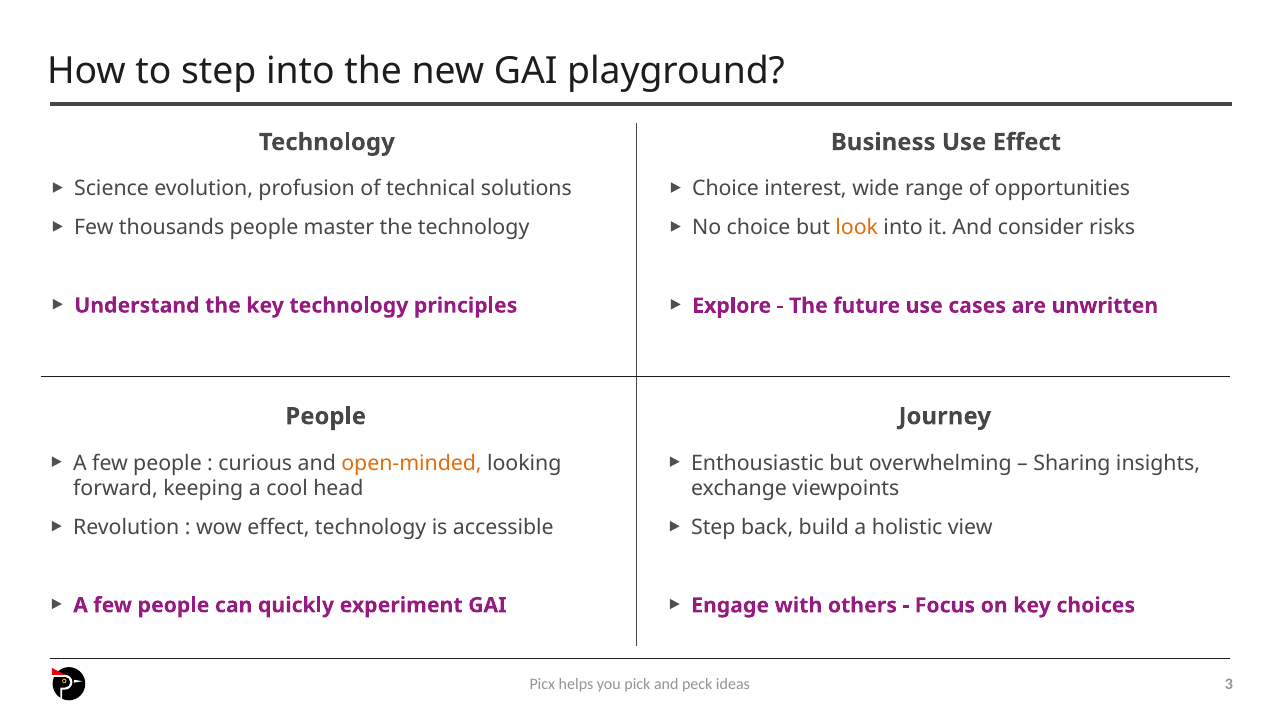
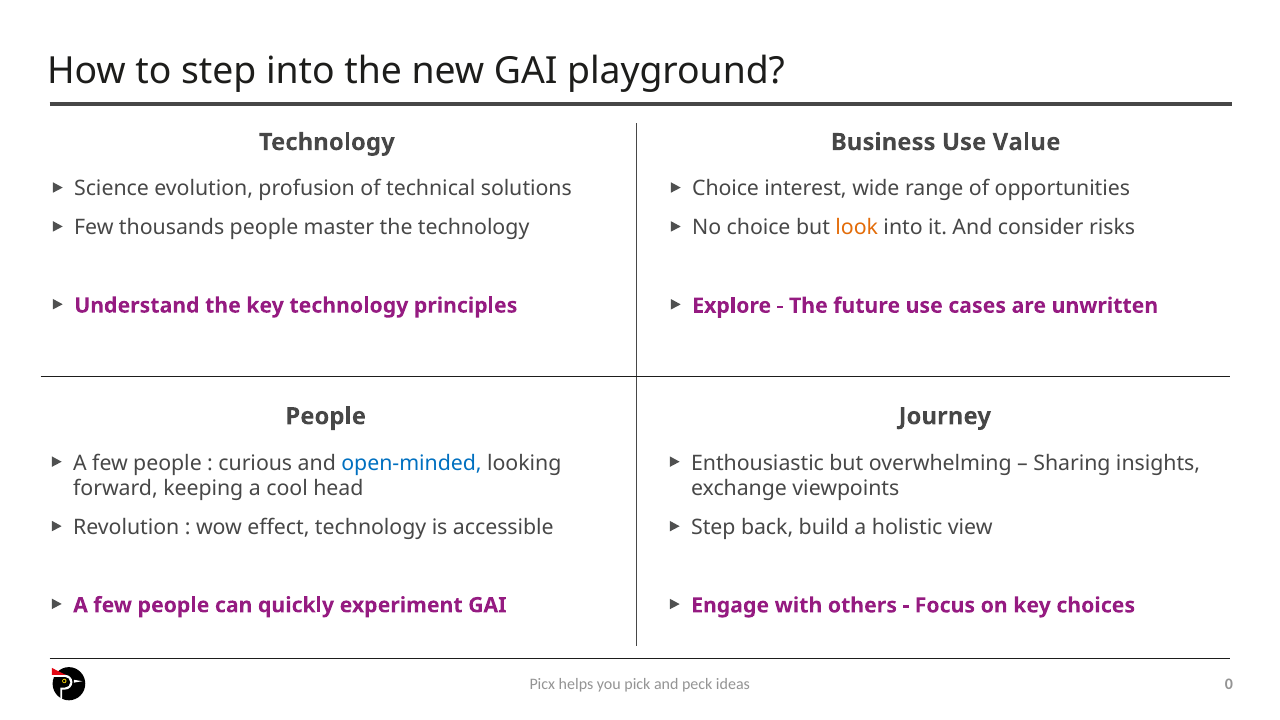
Use Effect: Effect -> Value
open-minded colour: orange -> blue
3: 3 -> 0
